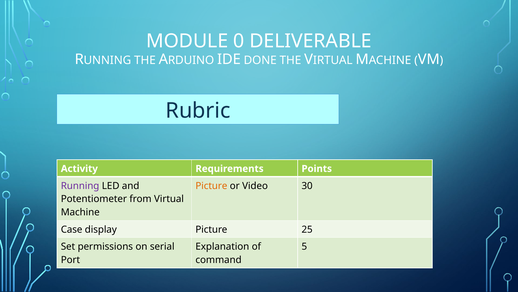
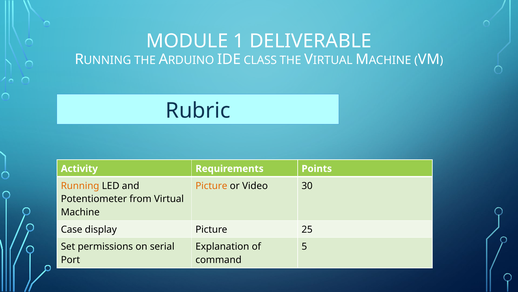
0: 0 -> 1
DONE: DONE -> CLASS
Running colour: purple -> orange
